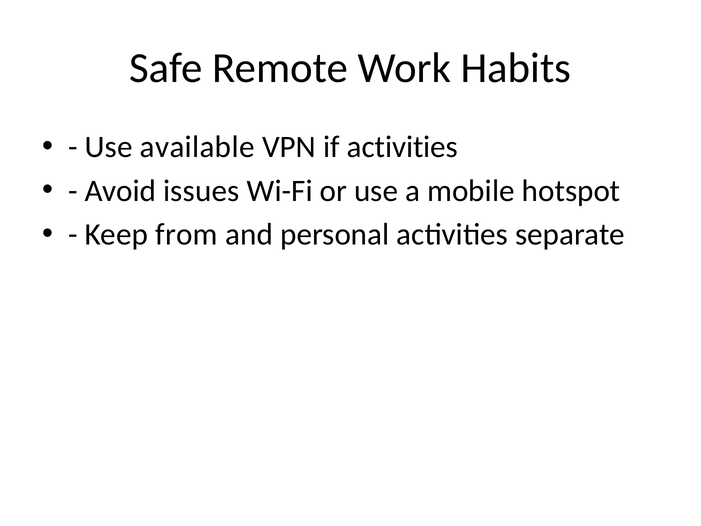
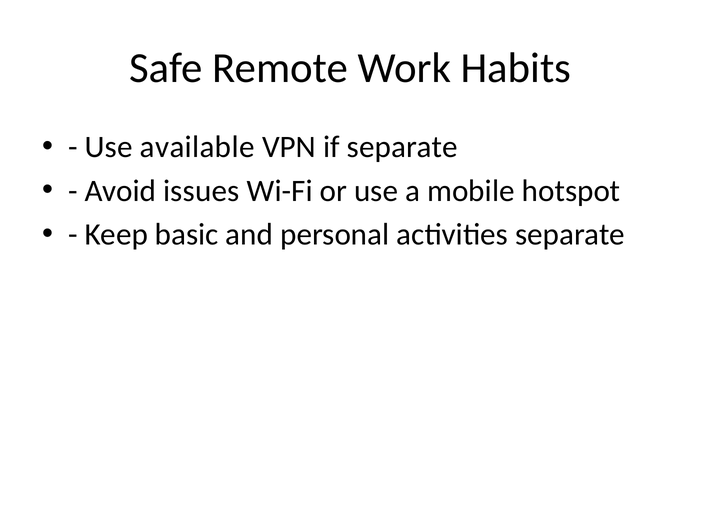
if activities: activities -> separate
from: from -> basic
